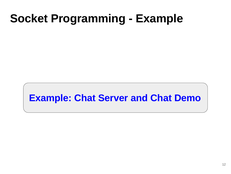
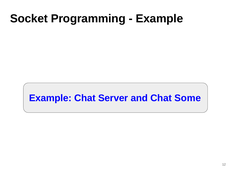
Demo: Demo -> Some
